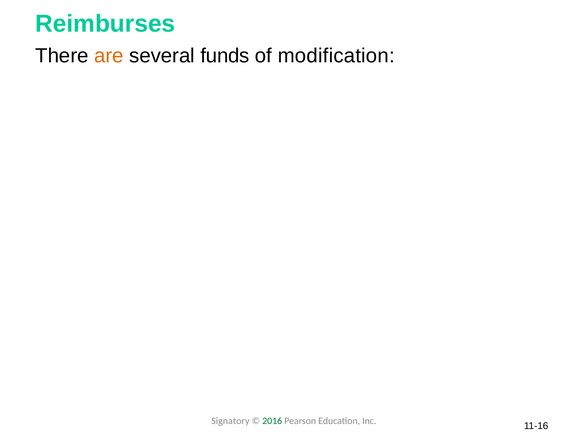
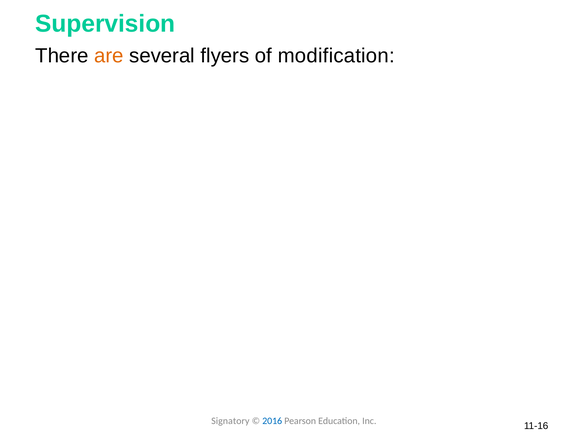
Reimburses: Reimburses -> Supervision
funds: funds -> flyers
2016 colour: green -> blue
